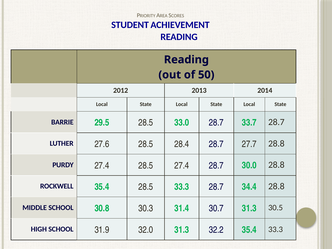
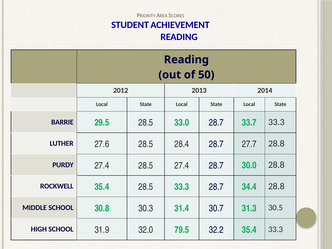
33.7 28.7: 28.7 -> 33.3
32.0 31.3: 31.3 -> 79.5
